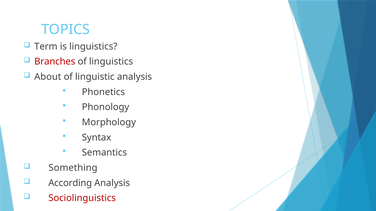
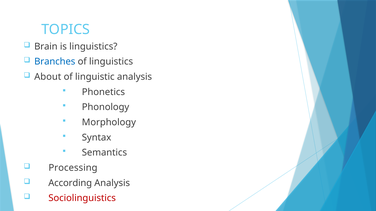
Term: Term -> Brain
Branches colour: red -> blue
Something: Something -> Processing
